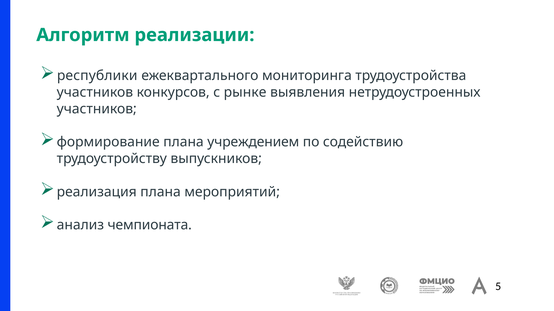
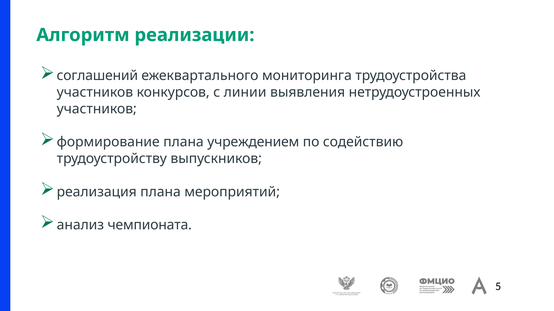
республики: республики -> соглашений
рынке: рынке -> линии
